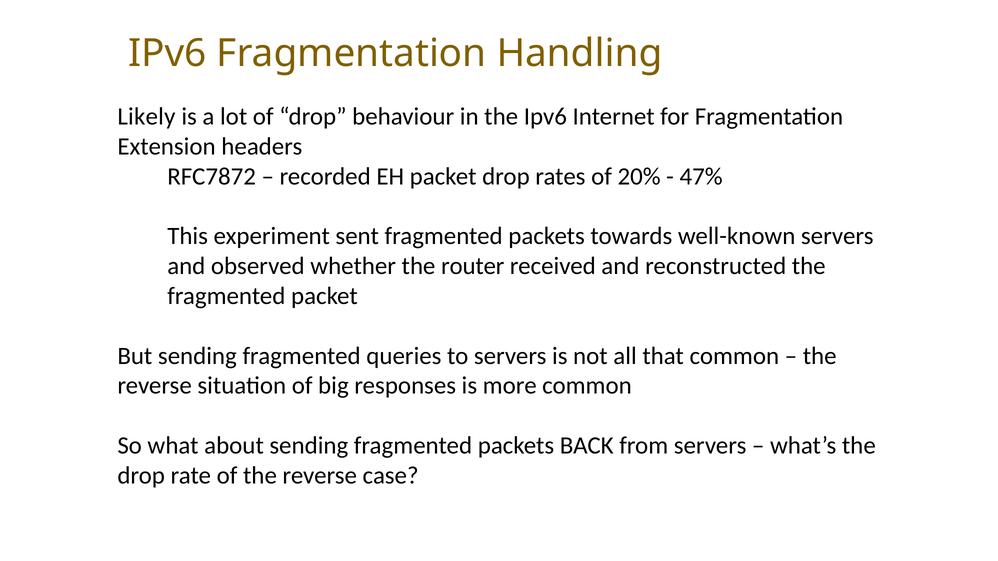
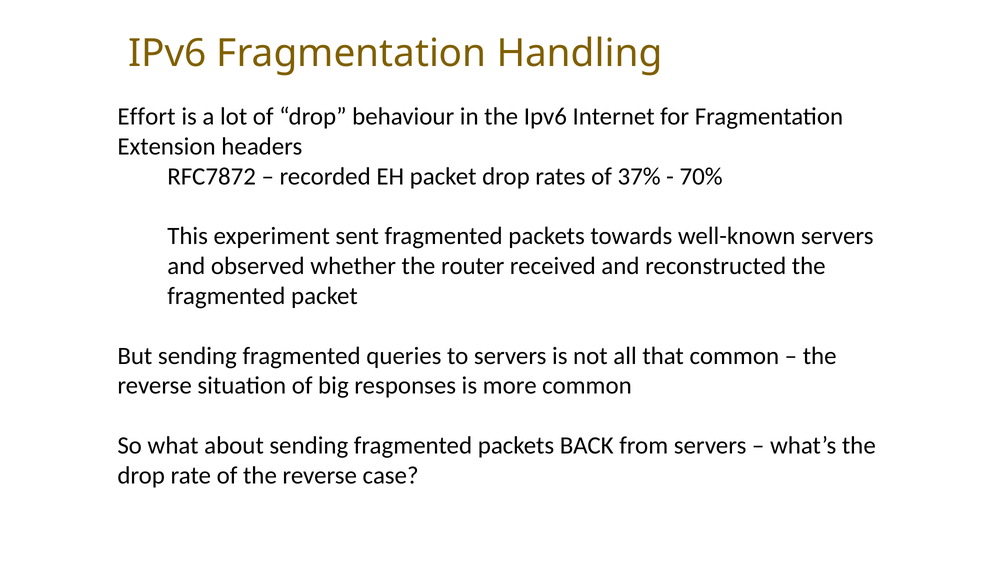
Likely: Likely -> Effort
20%: 20% -> 37%
47%: 47% -> 70%
